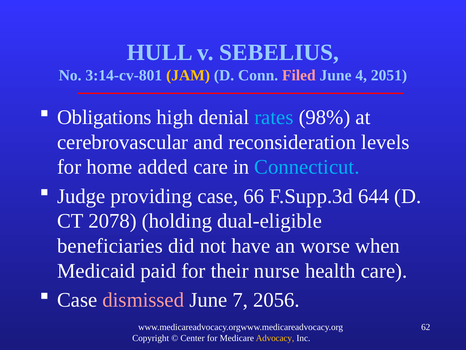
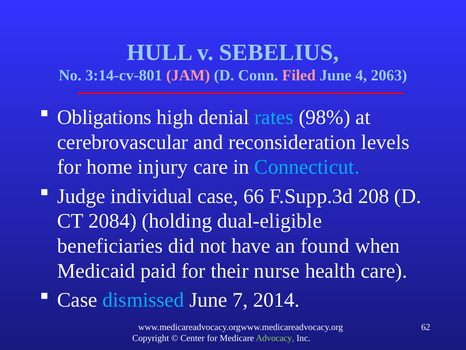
JAM colour: yellow -> pink
2051: 2051 -> 2063
added: added -> injury
providing: providing -> individual
644: 644 -> 208
2078: 2078 -> 2084
worse: worse -> found
dismissed colour: pink -> light blue
2056: 2056 -> 2014
Advocacy colour: yellow -> light green
